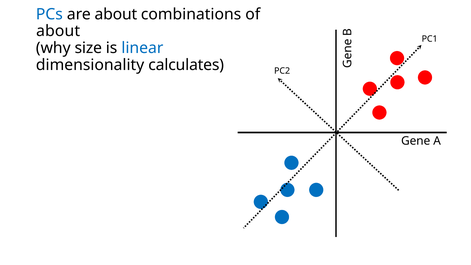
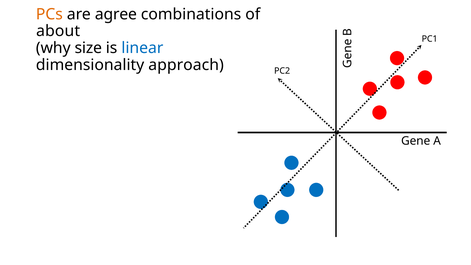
PCs colour: blue -> orange
are about: about -> agree
calculates: calculates -> approach
